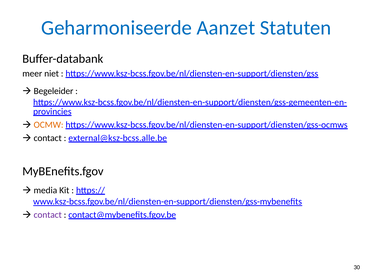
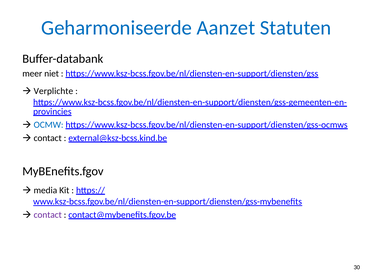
Begeleider: Begeleider -> Verplichte
OCMW colour: orange -> blue
external@ksz-bcss.alle.be: external@ksz-bcss.alle.be -> external@ksz-bcss.kind.be
